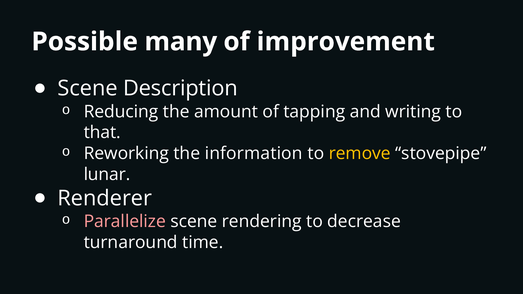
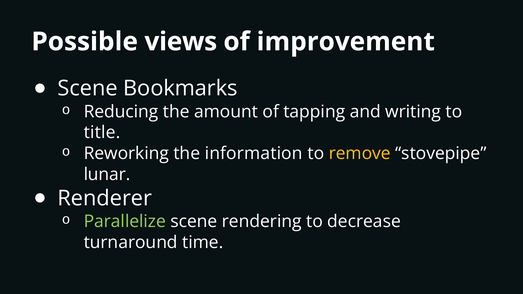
many: many -> views
Description: Description -> Bookmarks
that: that -> title
Parallelize colour: pink -> light green
